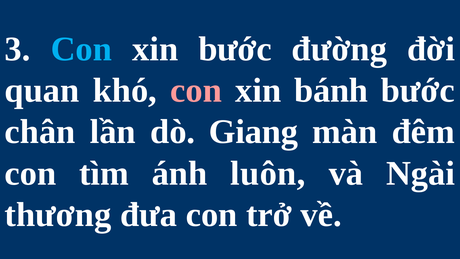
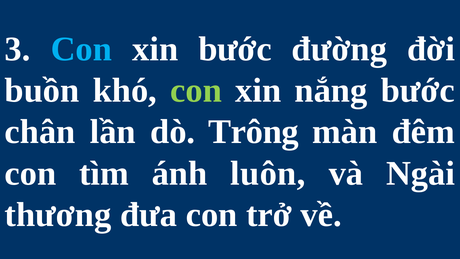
quan: quan -> buồn
con at (196, 90) colour: pink -> light green
bánh: bánh -> nắng
Giang: Giang -> Trông
